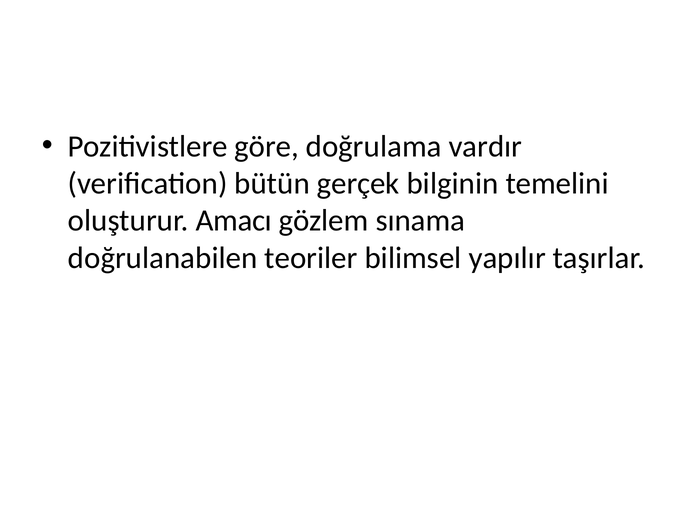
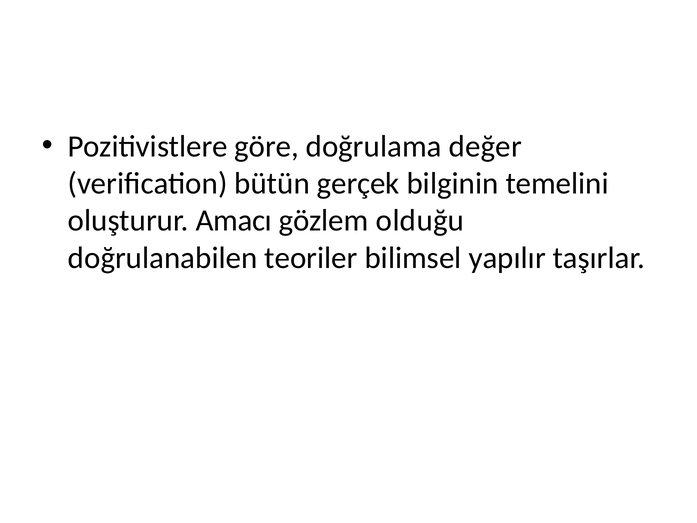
vardır: vardır -> değer
sınama: sınama -> olduğu
